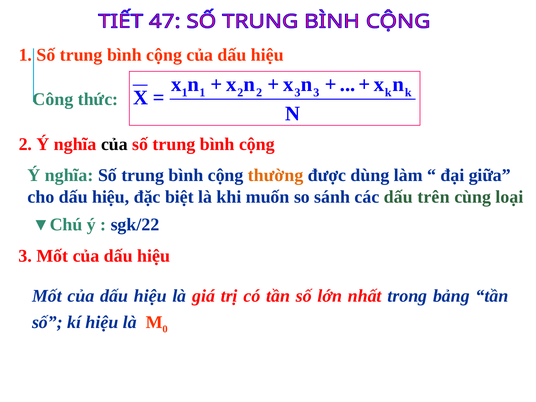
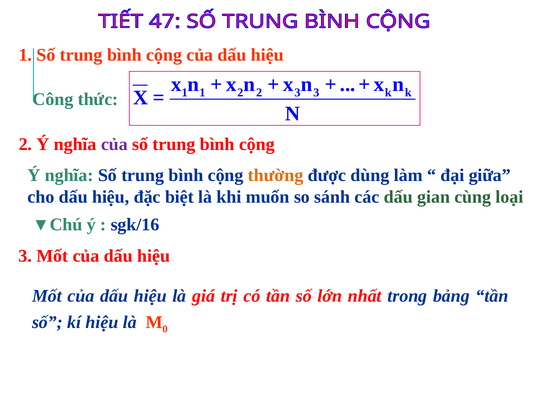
của at (114, 144) colour: black -> purple
trên: trên -> gian
sgk/22: sgk/22 -> sgk/16
